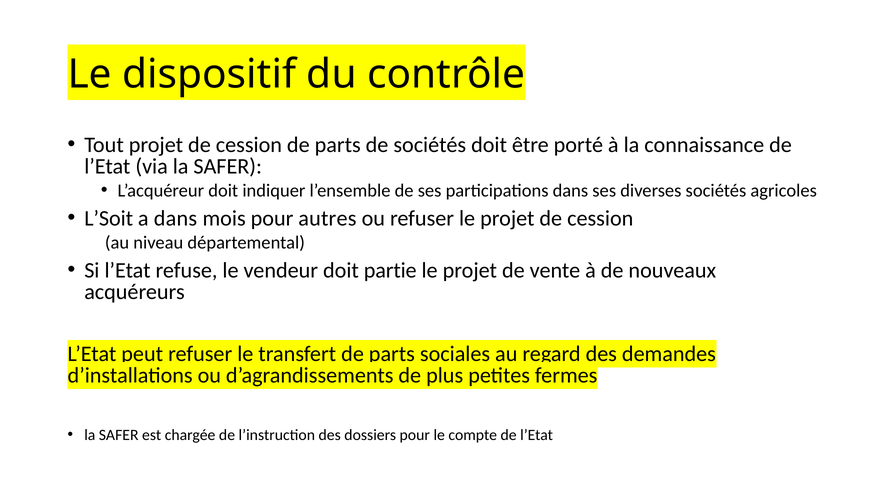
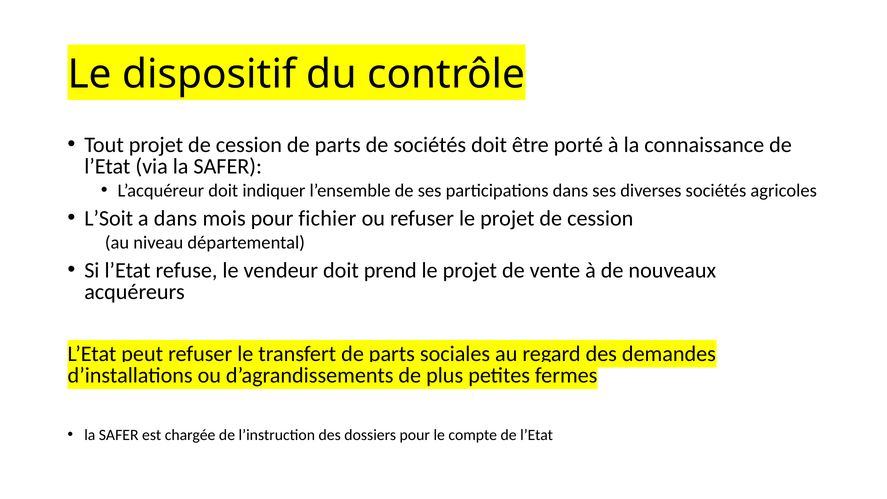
autres: autres -> fichier
partie: partie -> prend
